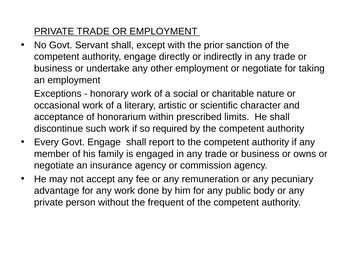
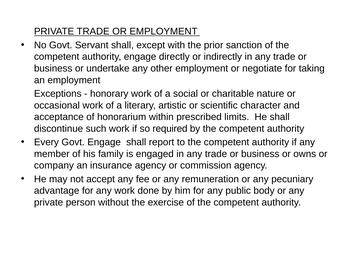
negotiate at (54, 165): negotiate -> company
frequent: frequent -> exercise
